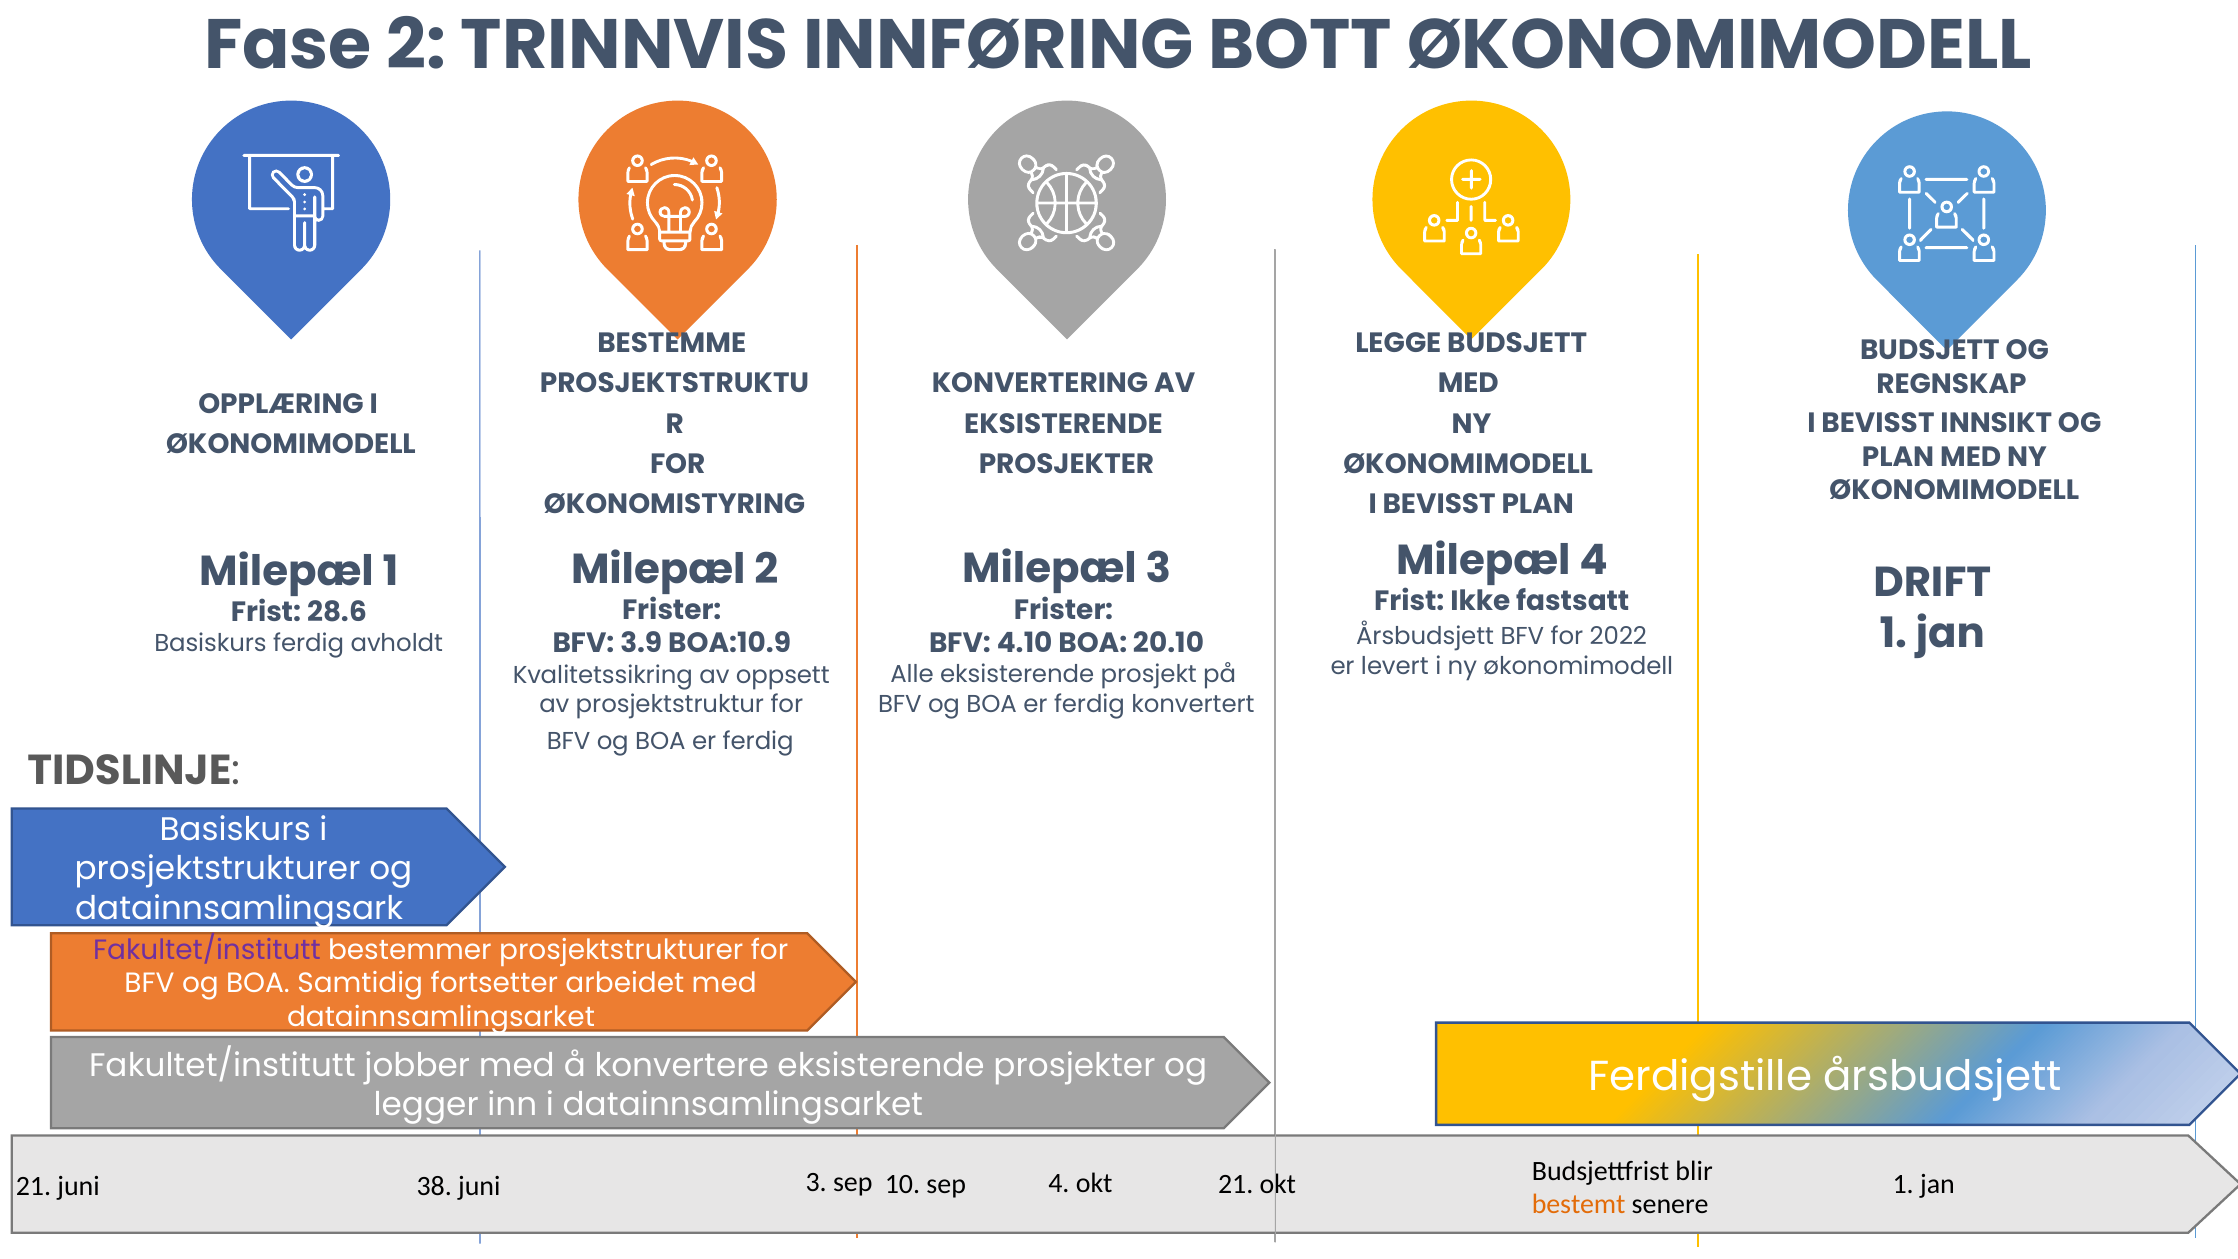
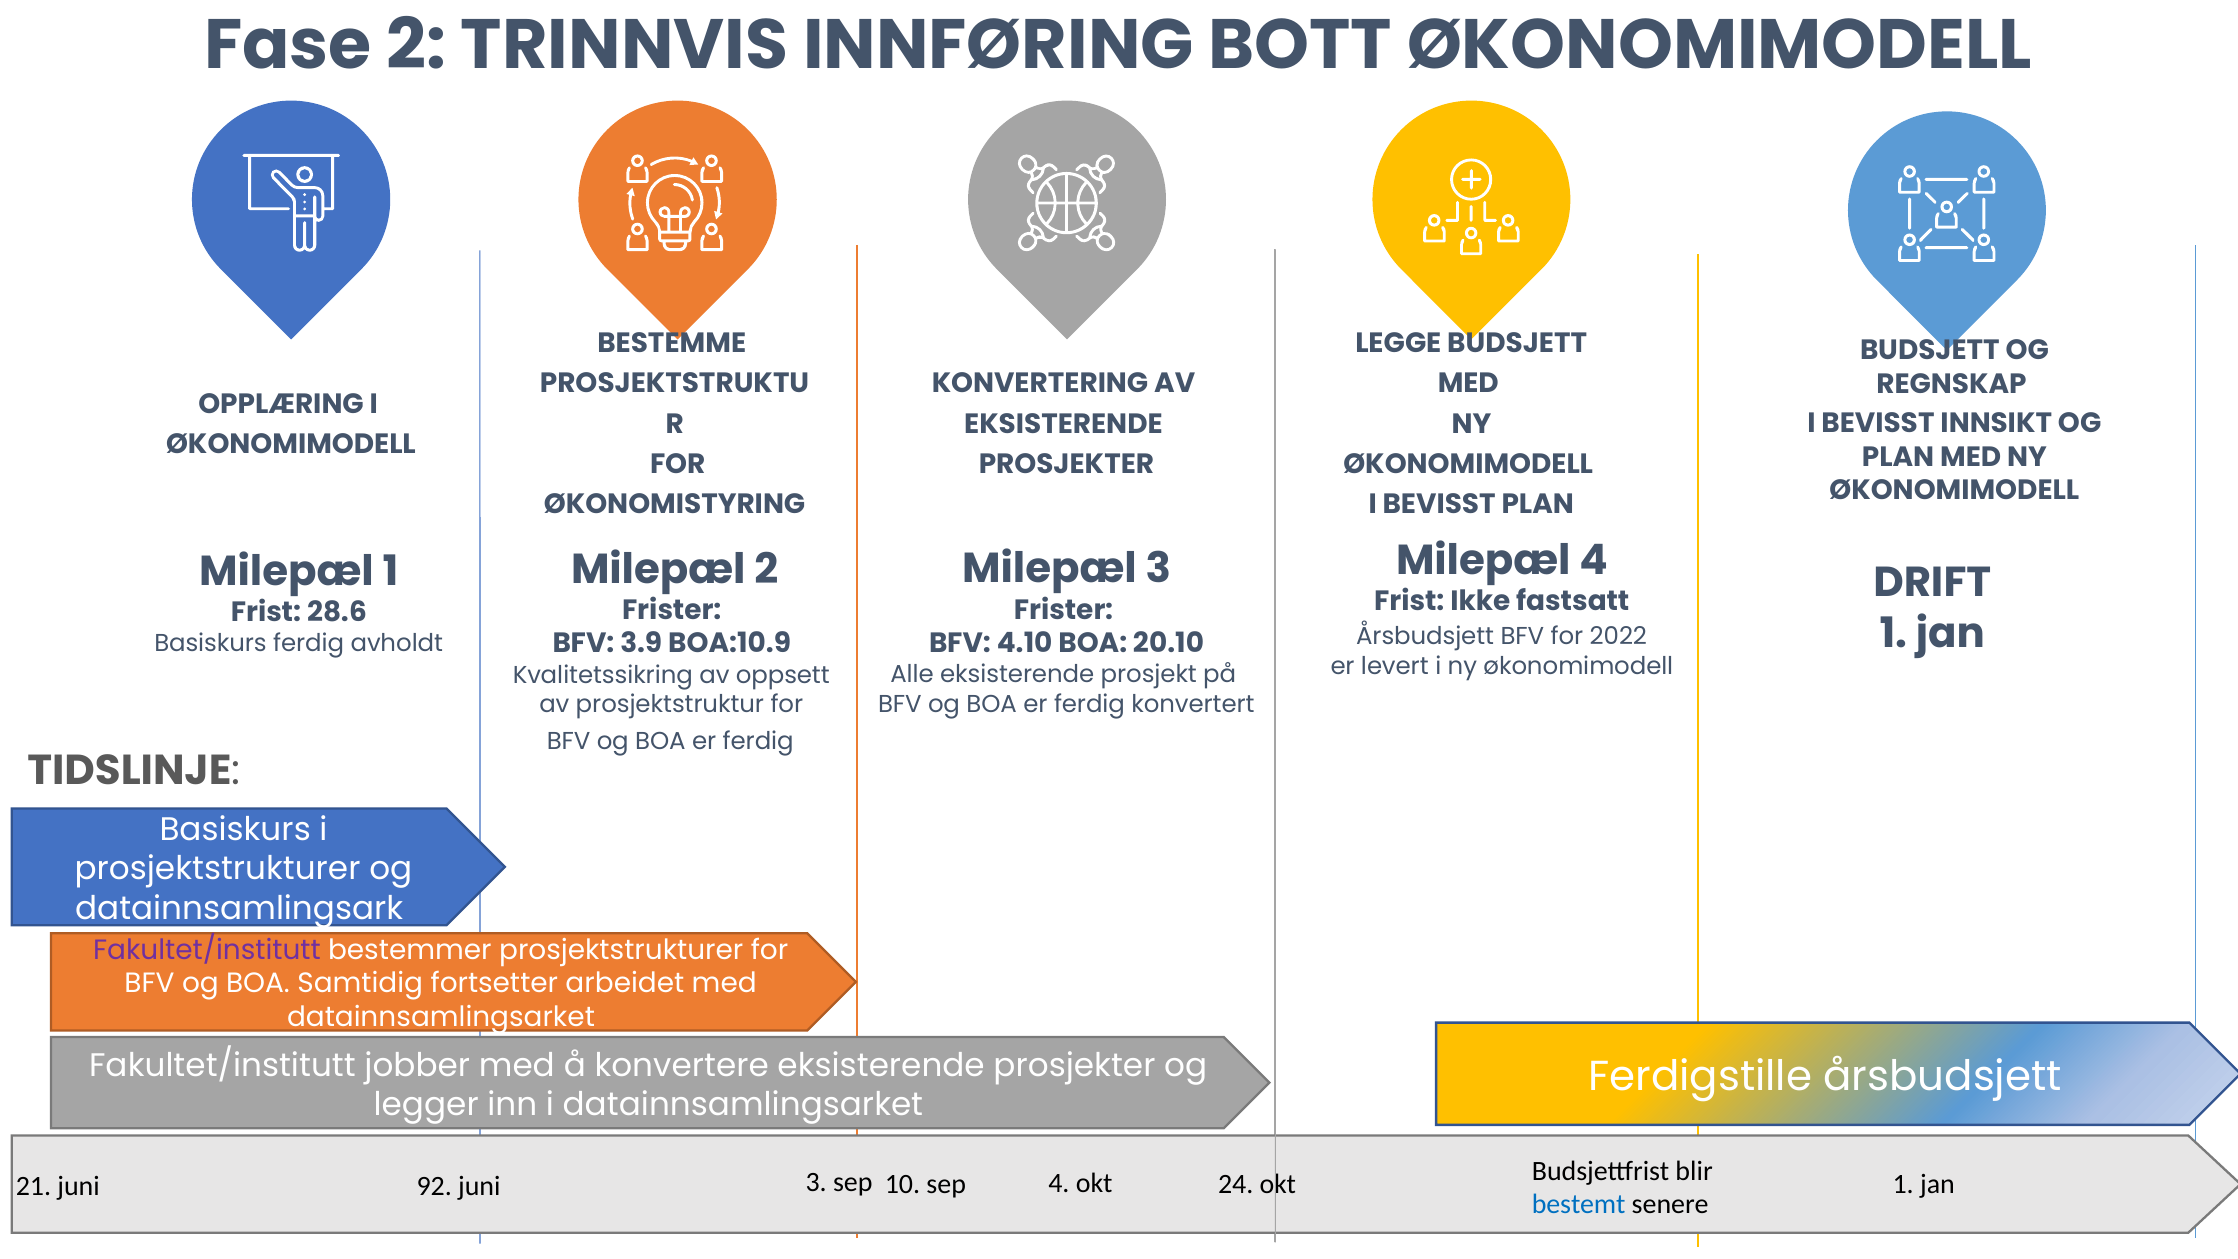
38: 38 -> 92
sep 21: 21 -> 24
bestemt colour: orange -> blue
